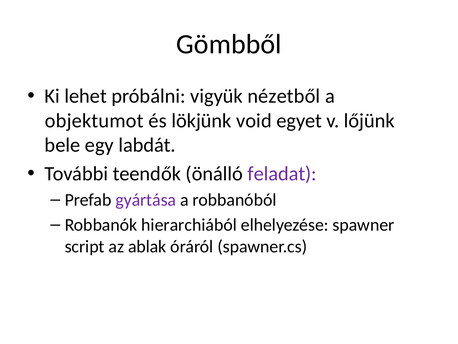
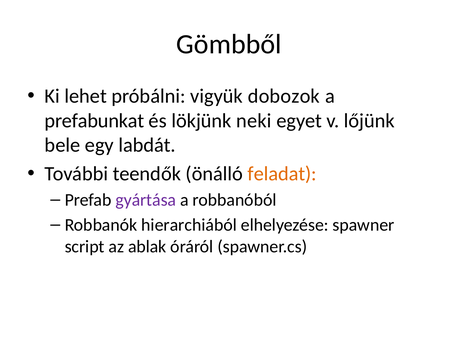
nézetből: nézetből -> dobozok
objektumot: objektumot -> prefabunkat
void: void -> neki
feladat colour: purple -> orange
